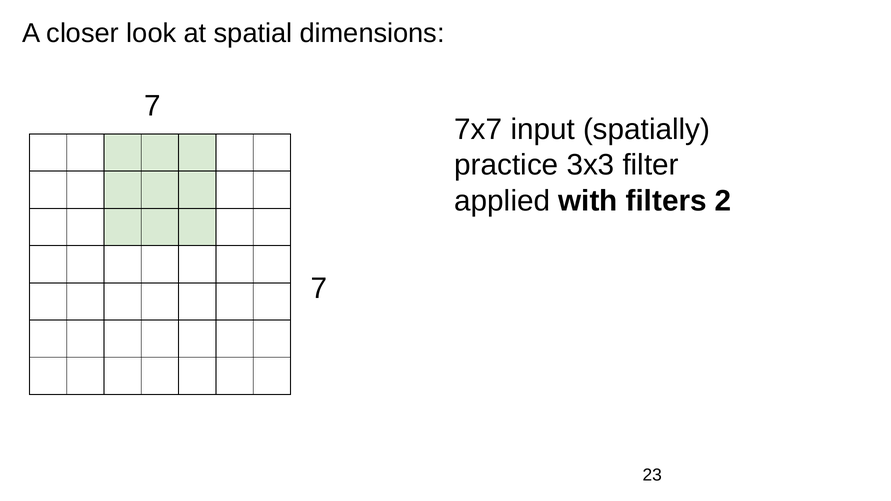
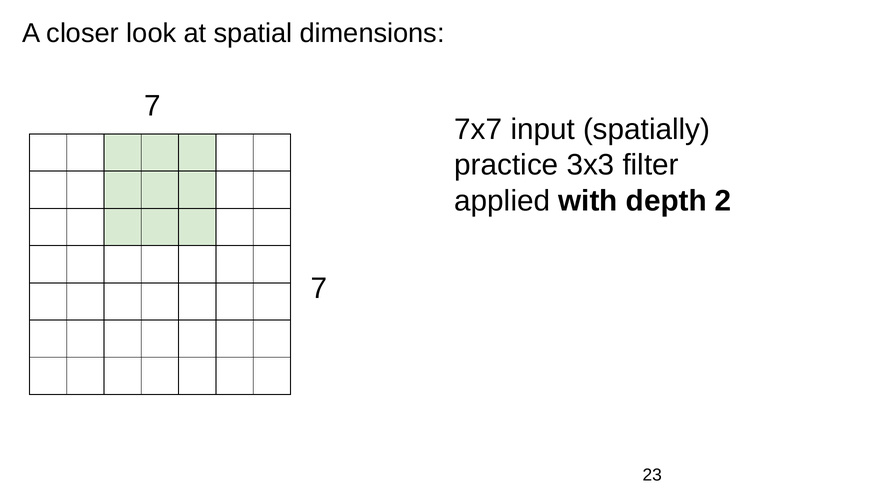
filters: filters -> depth
